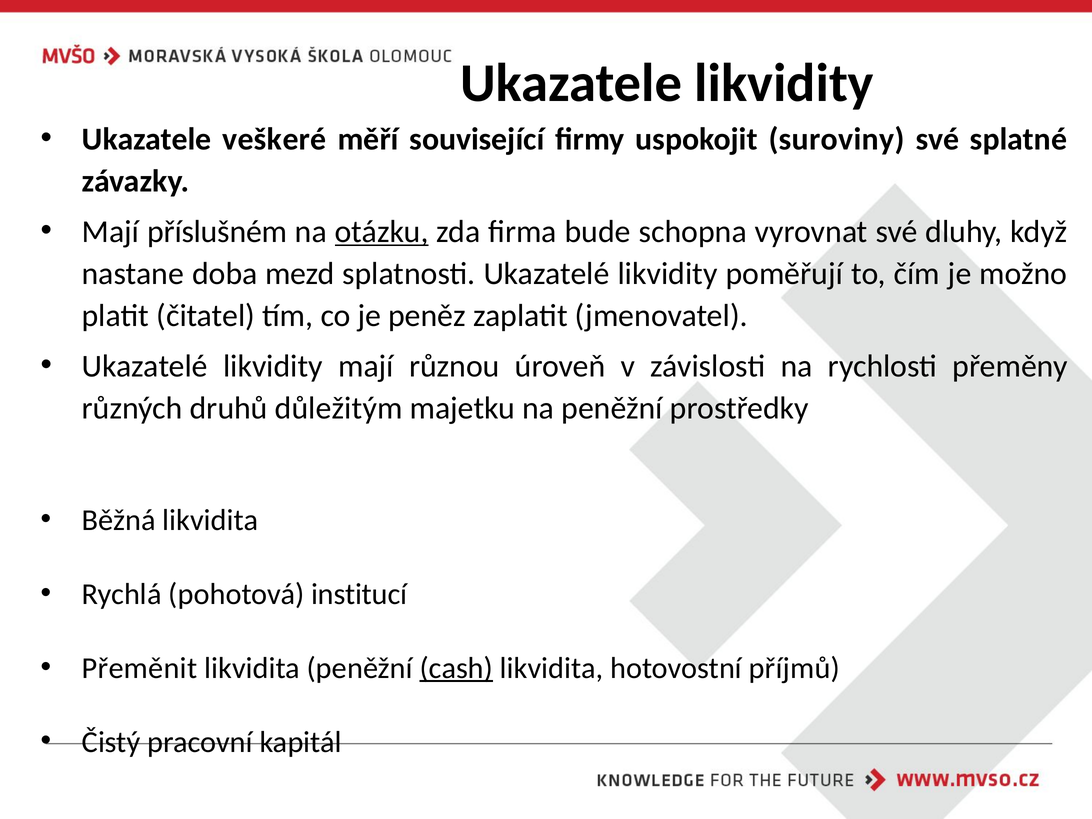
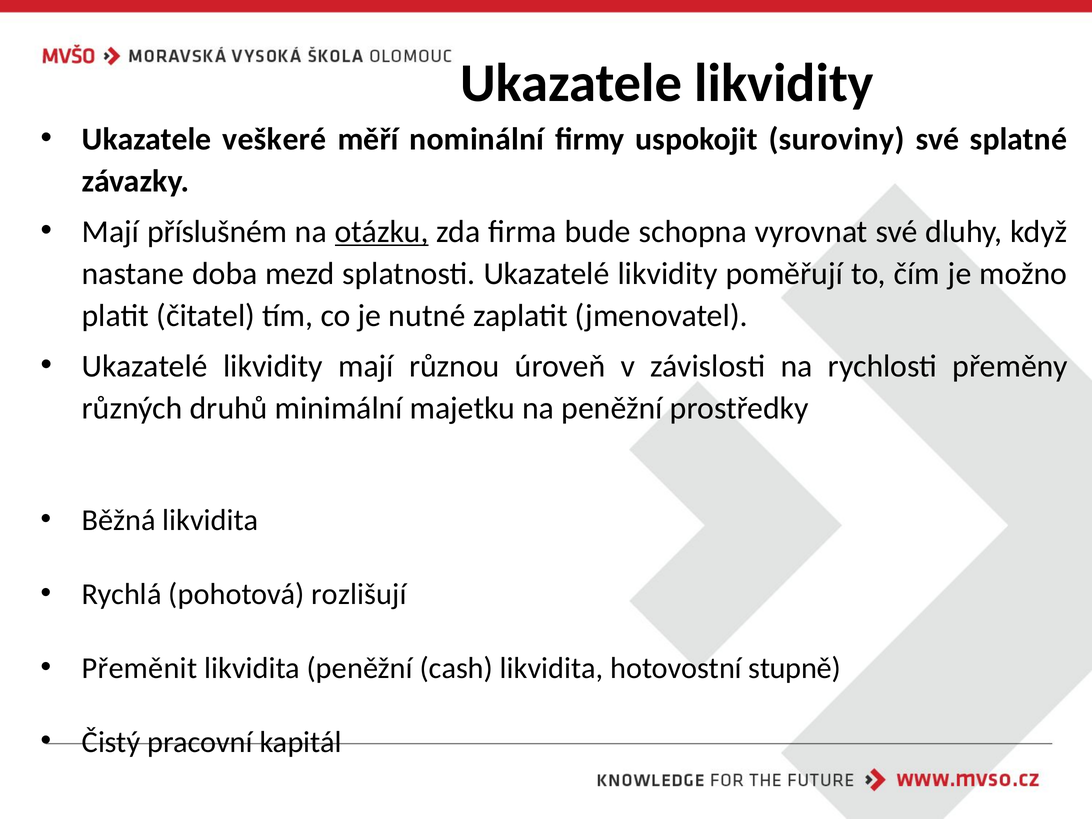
související: související -> nominální
peněz: peněz -> nutné
důležitým: důležitým -> minimální
institucí: institucí -> rozlišují
cash underline: present -> none
příjmů: příjmů -> stupně
